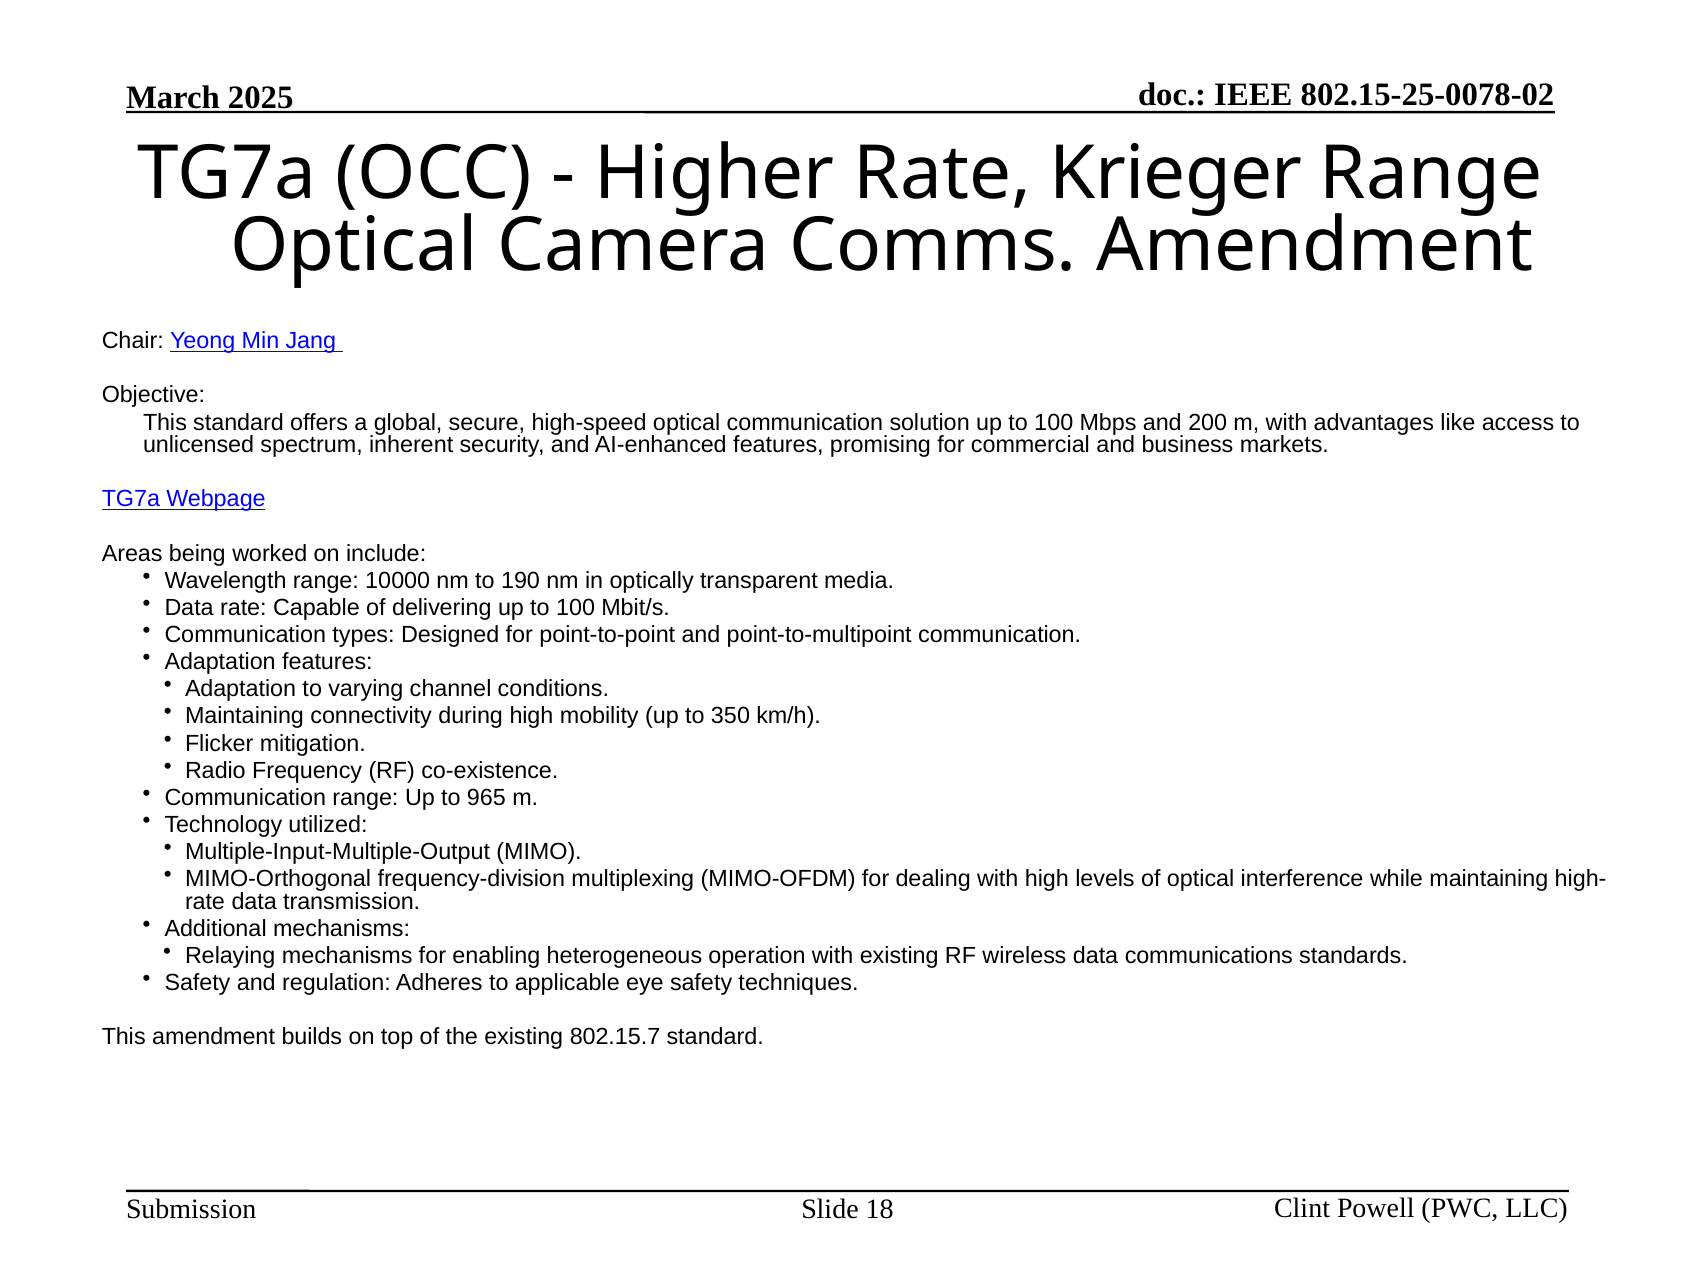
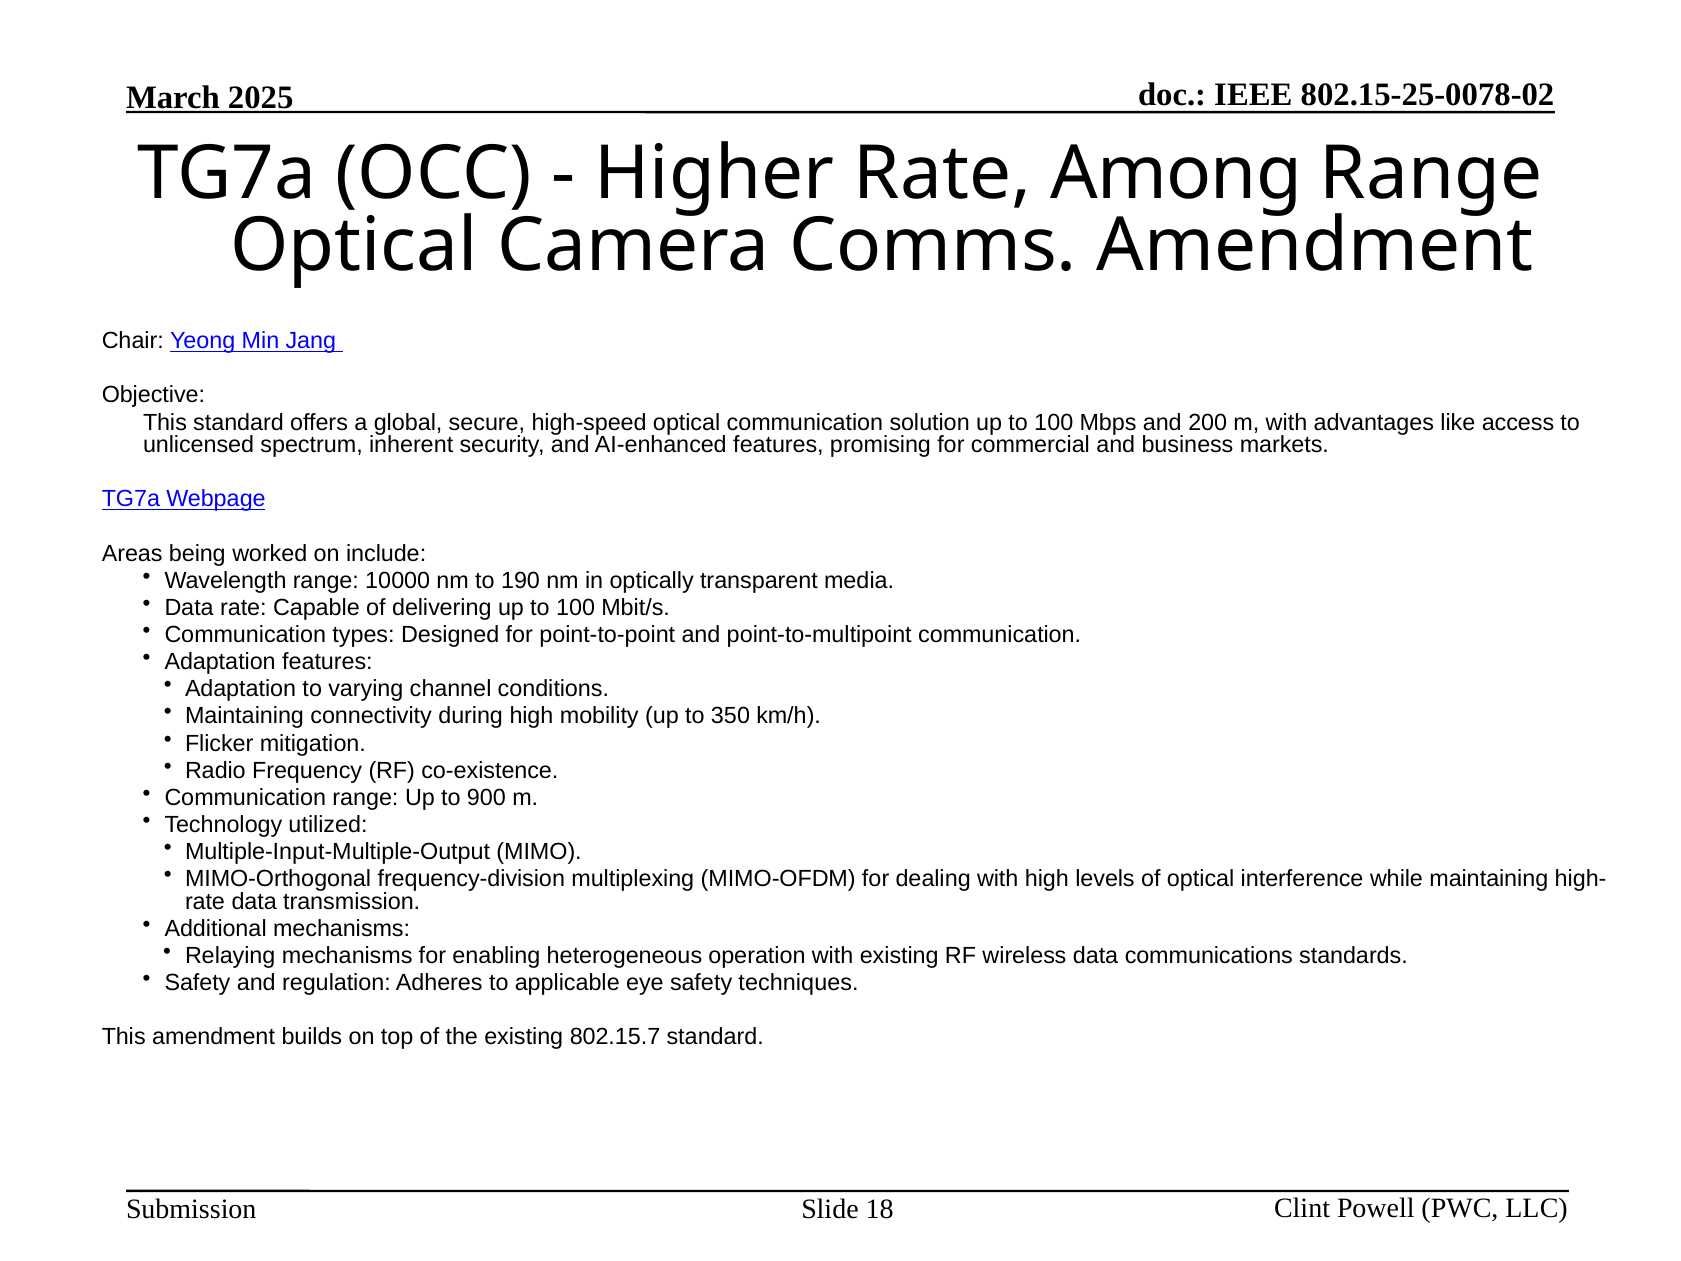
Krieger: Krieger -> Among
965: 965 -> 900
